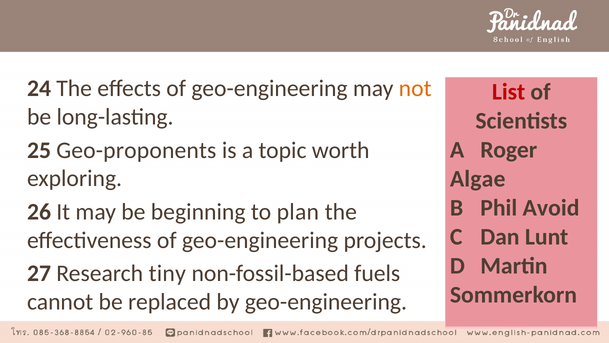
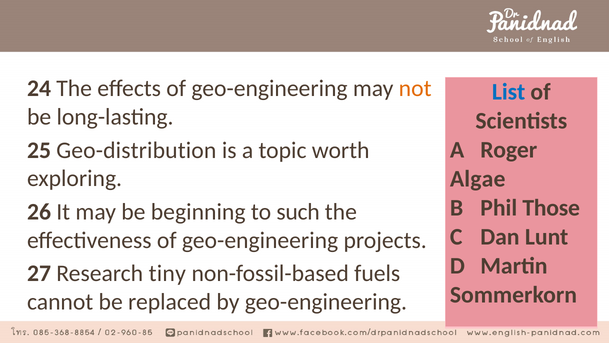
List colour: red -> blue
Geo-proponents: Geo-proponents -> Geo-distribution
Avoid: Avoid -> Those
plan: plan -> such
